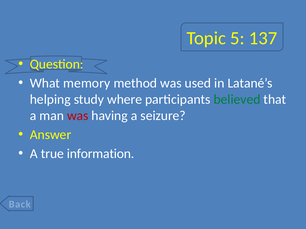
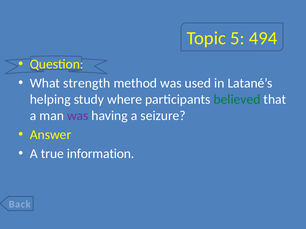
137: 137 -> 494
memory: memory -> strength
was at (78, 116) colour: red -> purple
